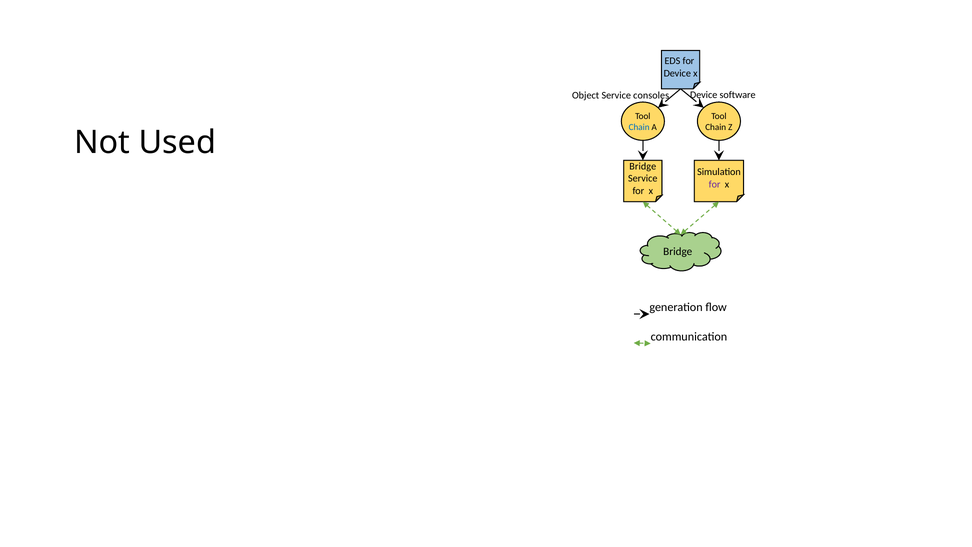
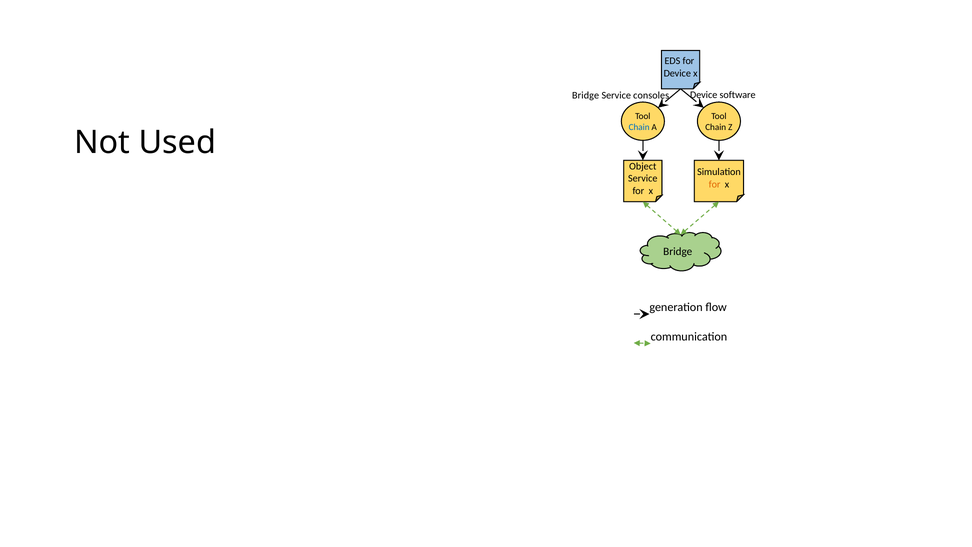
Object at (586, 95): Object -> Bridge
Bridge at (643, 166): Bridge -> Object
for at (715, 184) colour: purple -> orange
